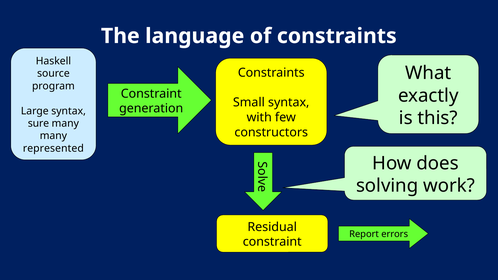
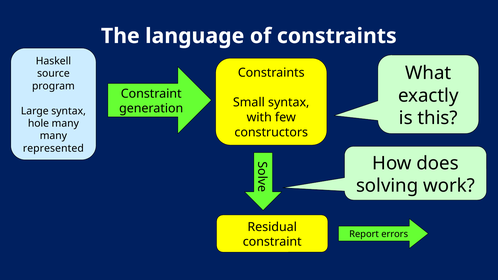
sure: sure -> hole
